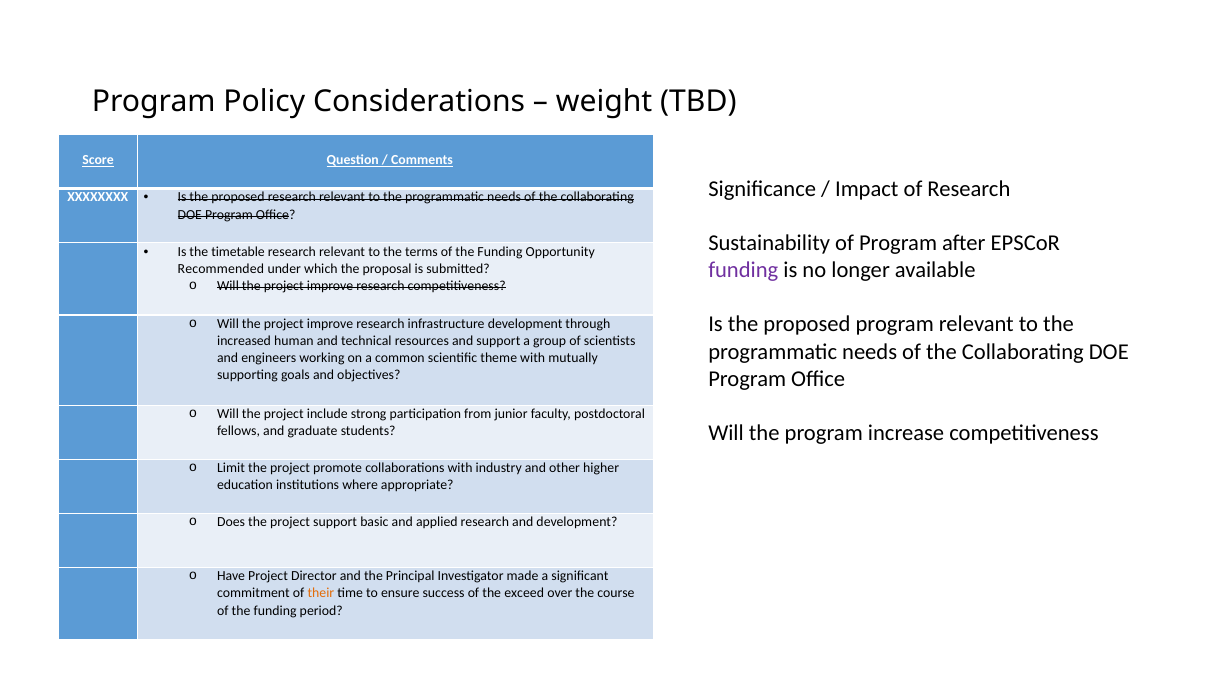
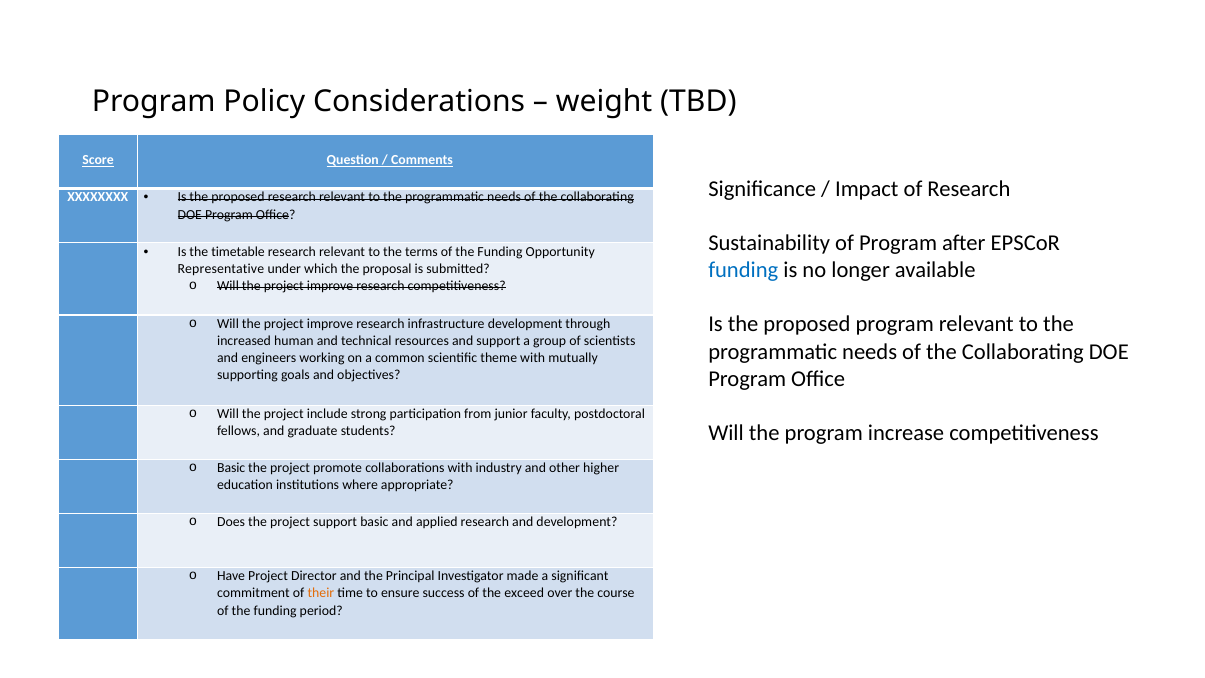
funding at (743, 270) colour: purple -> blue
Recommended: Recommended -> Representative
Limit at (231, 468): Limit -> Basic
